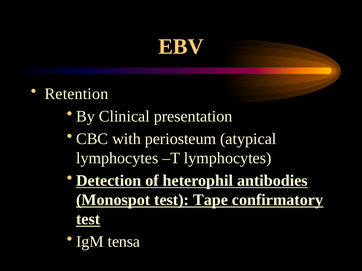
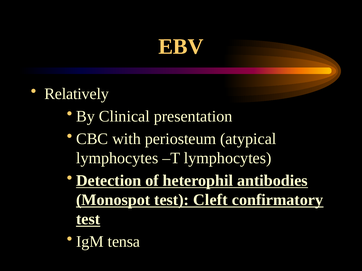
Retention: Retention -> Relatively
Tape: Tape -> Cleft
